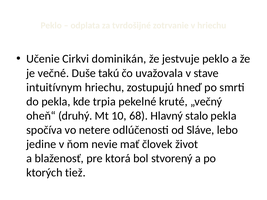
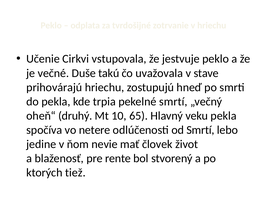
dominikán: dominikán -> vstupovala
intuitívnym: intuitívnym -> prihovárajú
pekelné kruté: kruté -> smrtí
68: 68 -> 65
stalo: stalo -> veku
od Sláve: Sláve -> Smrtí
ktorá: ktorá -> rente
